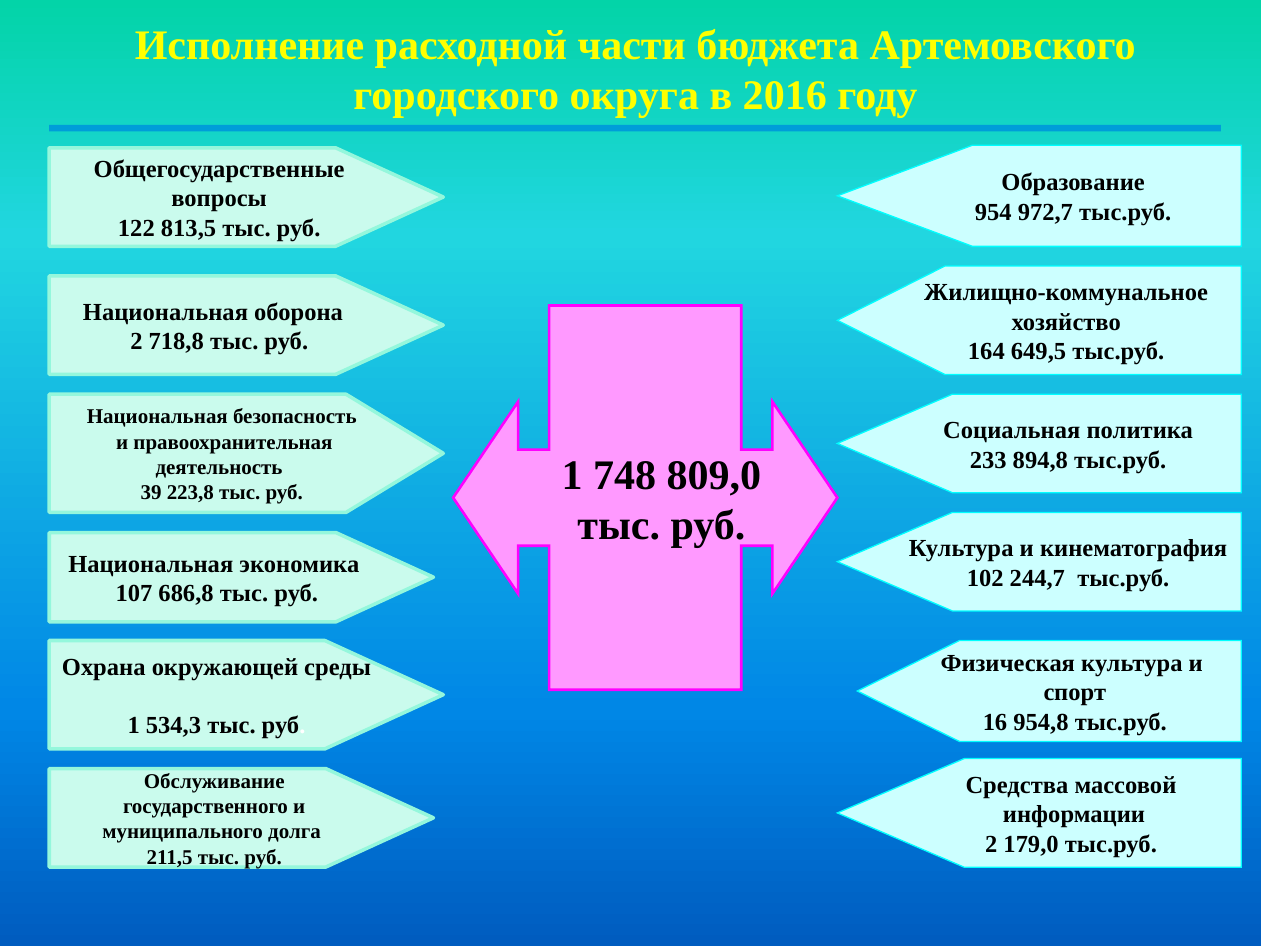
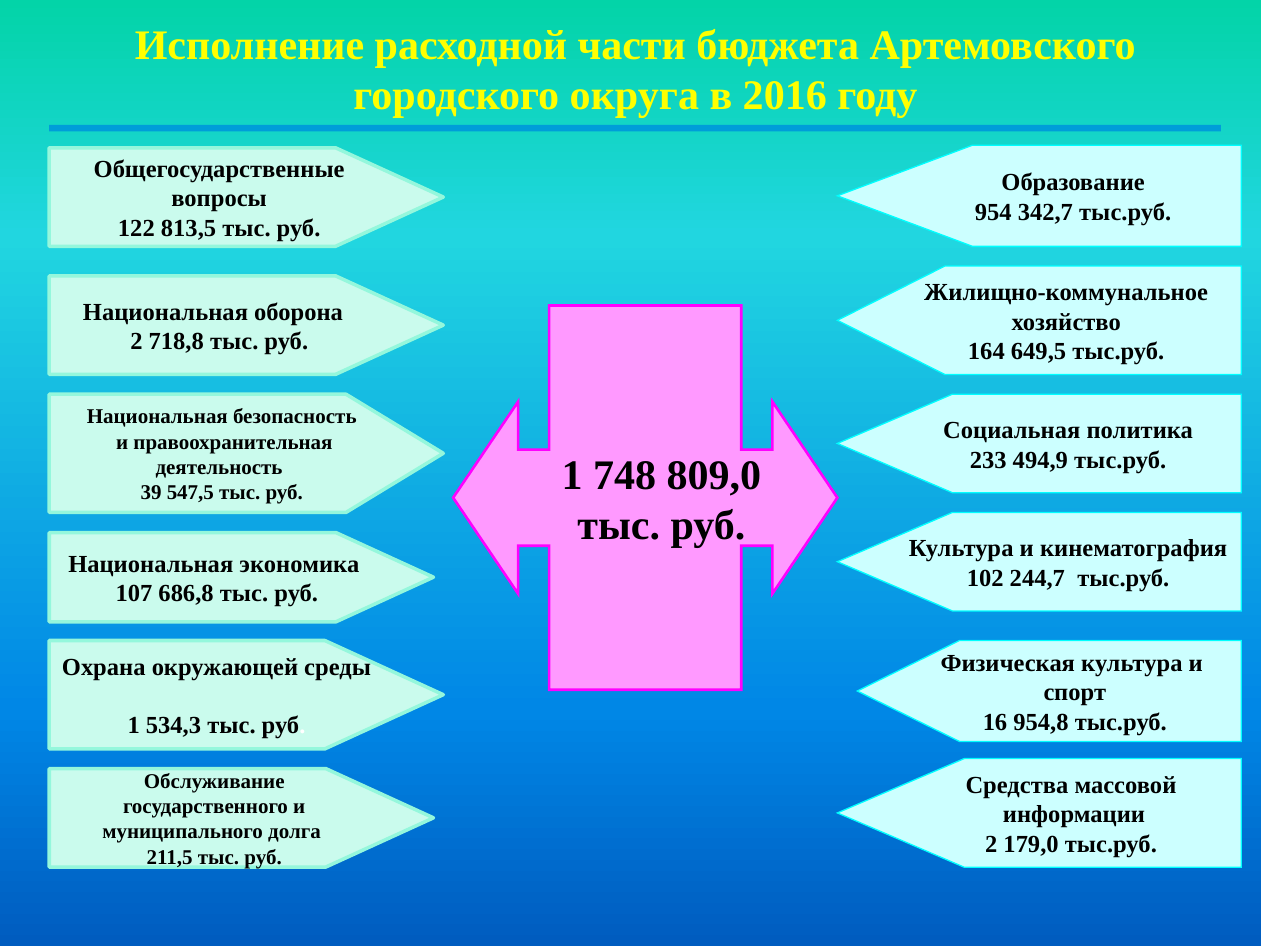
972,7: 972,7 -> 342,7
894,8: 894,8 -> 494,9
223,8: 223,8 -> 547,5
